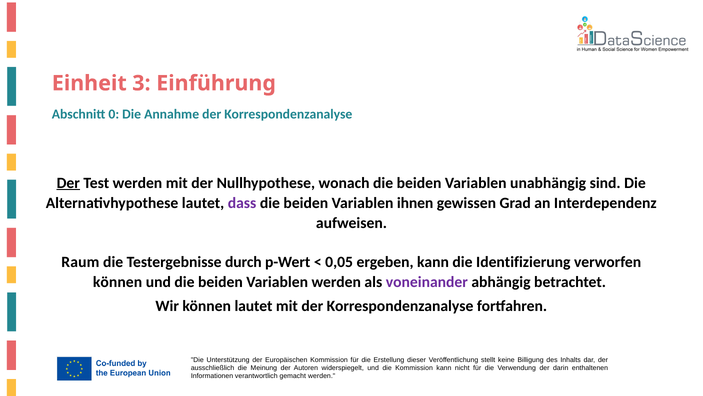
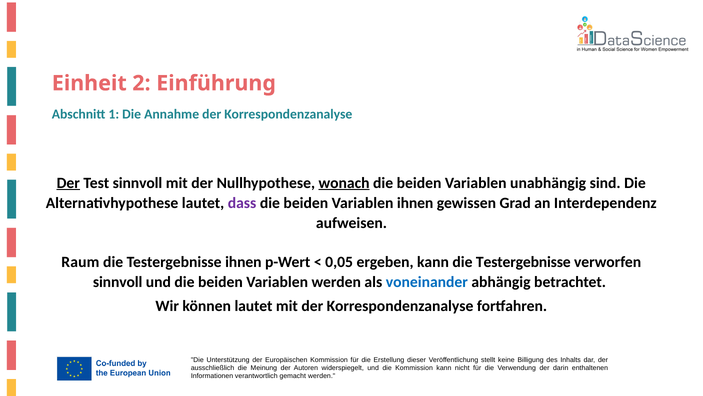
3: 3 -> 2
0: 0 -> 1
Test werden: werden -> sinnvoll
wonach underline: none -> present
Testergebnisse durch: durch -> ihnen
kann die Identifizierung: Identifizierung -> Testergebnisse
können at (118, 282): können -> sinnvoll
voneinander colour: purple -> blue
